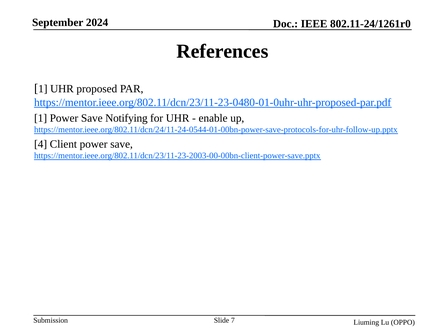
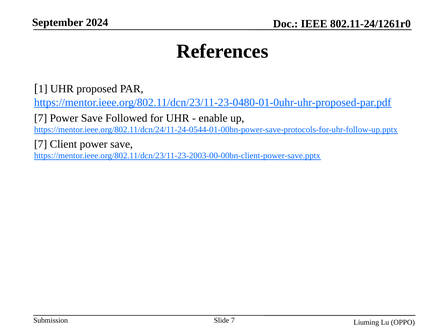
1 at (41, 118): 1 -> 7
Notifying: Notifying -> Followed
4 at (41, 144): 4 -> 7
